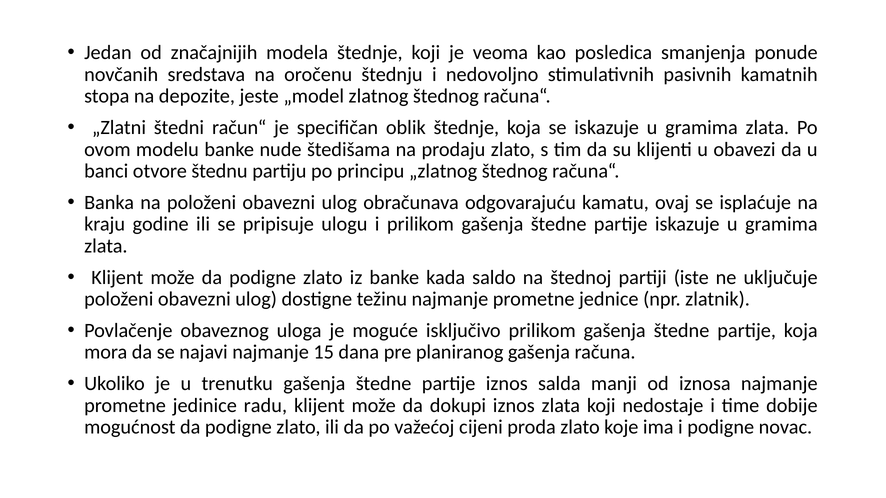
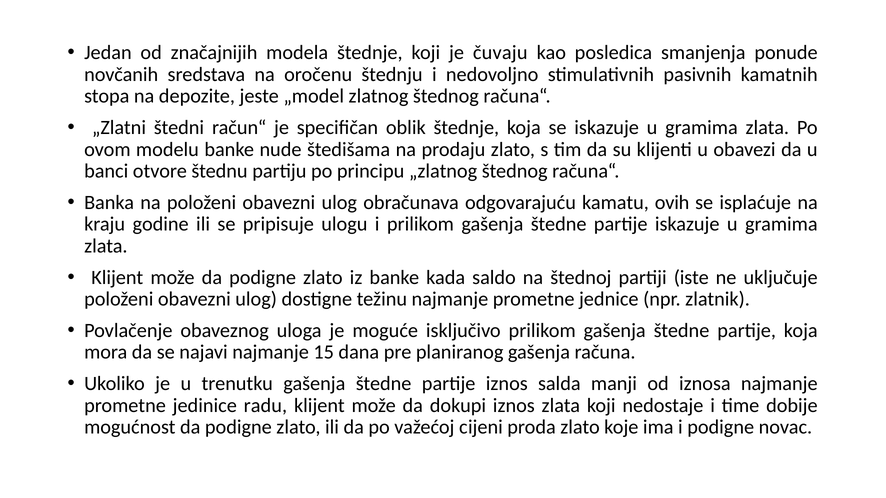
veoma: veoma -> čuvaju
ovaj: ovaj -> ovih
